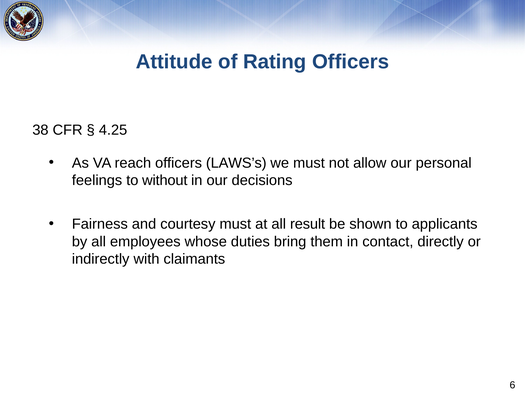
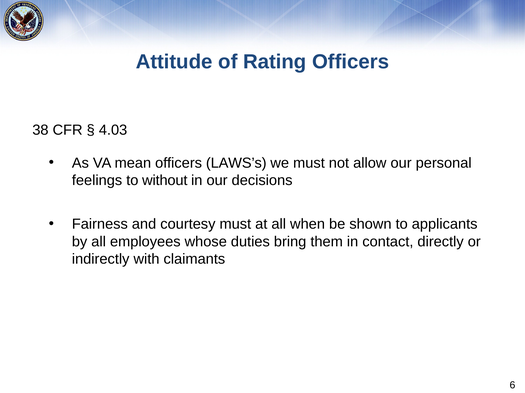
4.25: 4.25 -> 4.03
reach: reach -> mean
result: result -> when
